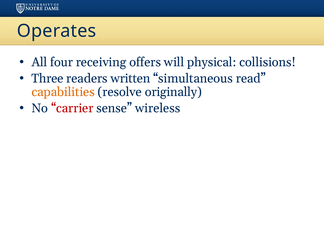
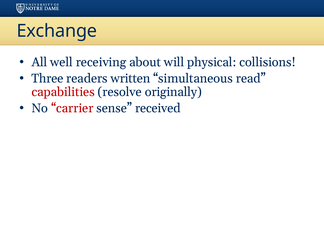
Operates: Operates -> Exchange
four: four -> well
offers: offers -> about
capabilities colour: orange -> red
wireless: wireless -> received
